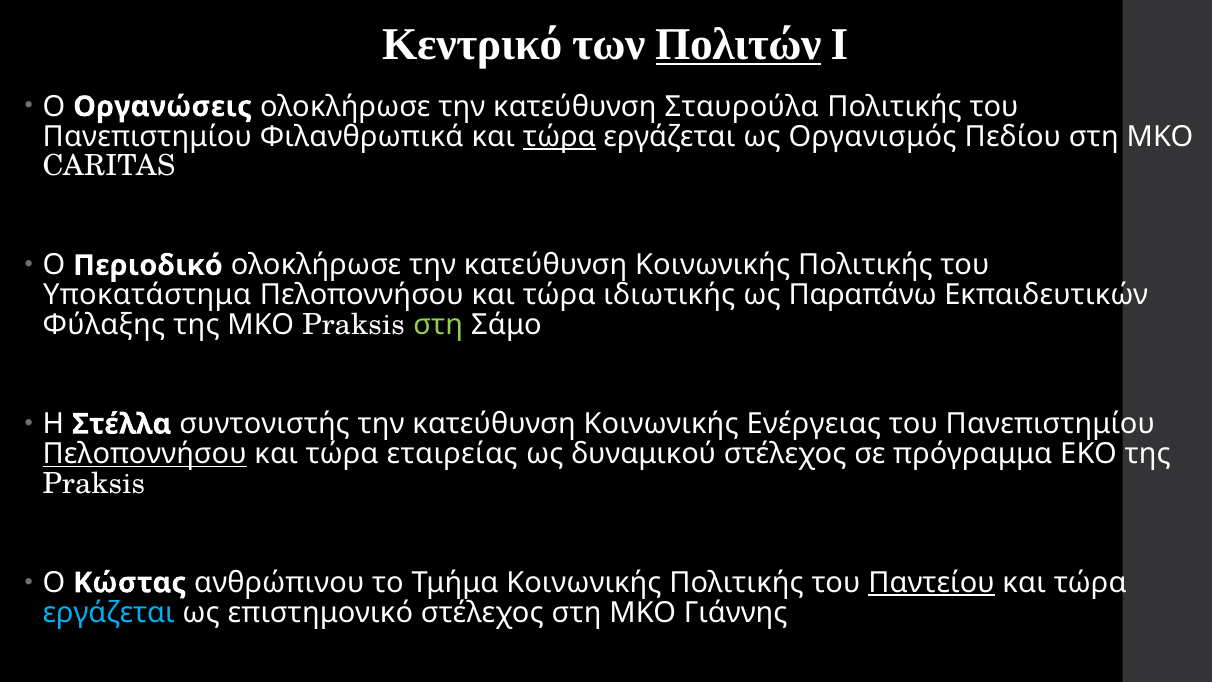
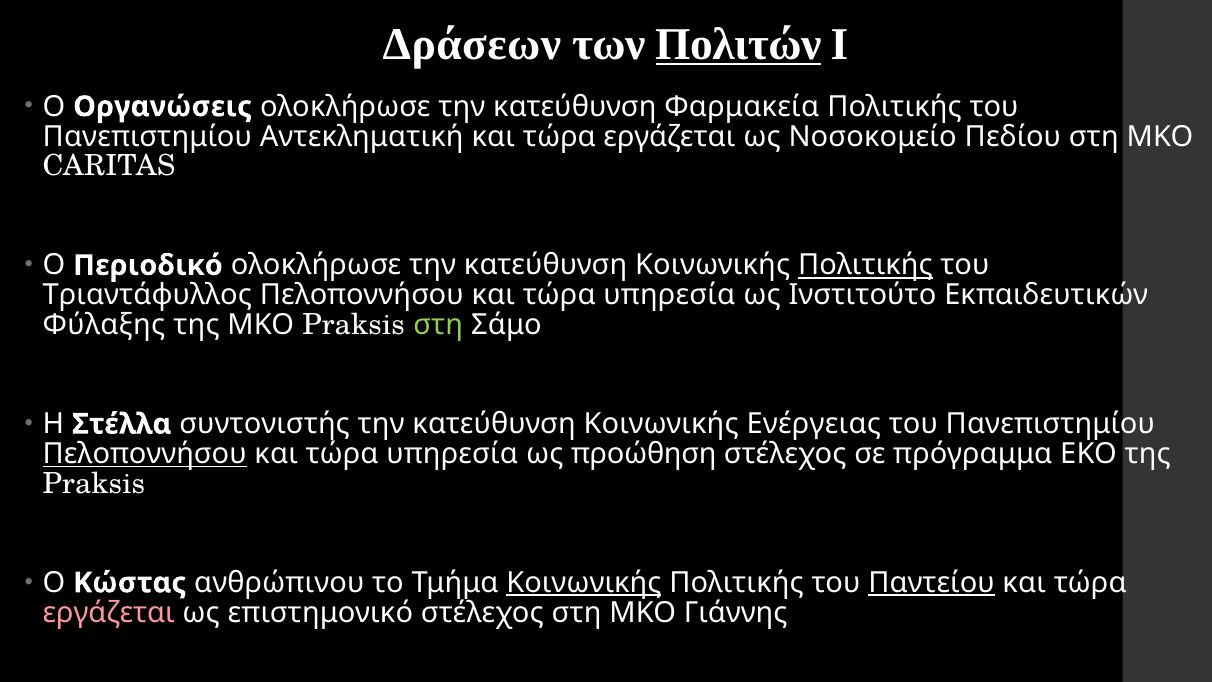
Κεντρικό: Κεντρικό -> Δράσεων
Σταυρούλα: Σταυρούλα -> Φαρμακεία
Φιλανθρωπικά: Φιλανθρωπικά -> Αντεκληματική
τώρα at (559, 136) underline: present -> none
Οργανισμός: Οργανισμός -> Νοσοκομείο
Πολιτικής at (865, 265) underline: none -> present
Υποκατάστημα: Υποκατάστημα -> Τριαντάφυλλος
ιδιωτικής at (669, 295): ιδιωτικής -> υπηρεσία
Παραπάνω: Παραπάνω -> Ινστιτούτο
εταιρείας at (452, 454): εταιρείας -> υπηρεσία
δυναμικού: δυναμικού -> προώθηση
Κοινωνικής at (584, 583) underline: none -> present
εργάζεται at (109, 612) colour: light blue -> pink
